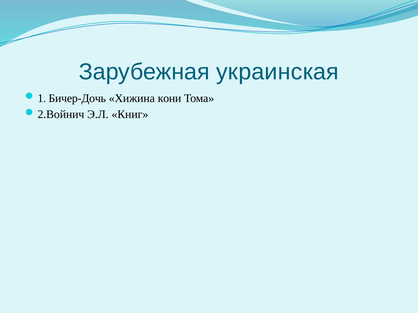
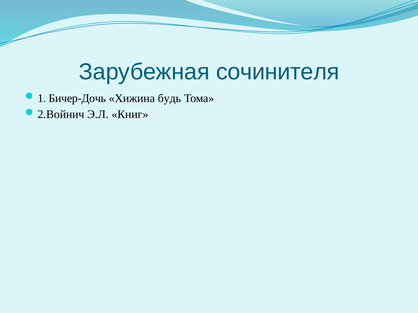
украинская: украинская -> сочинителя
кони: кони -> будь
